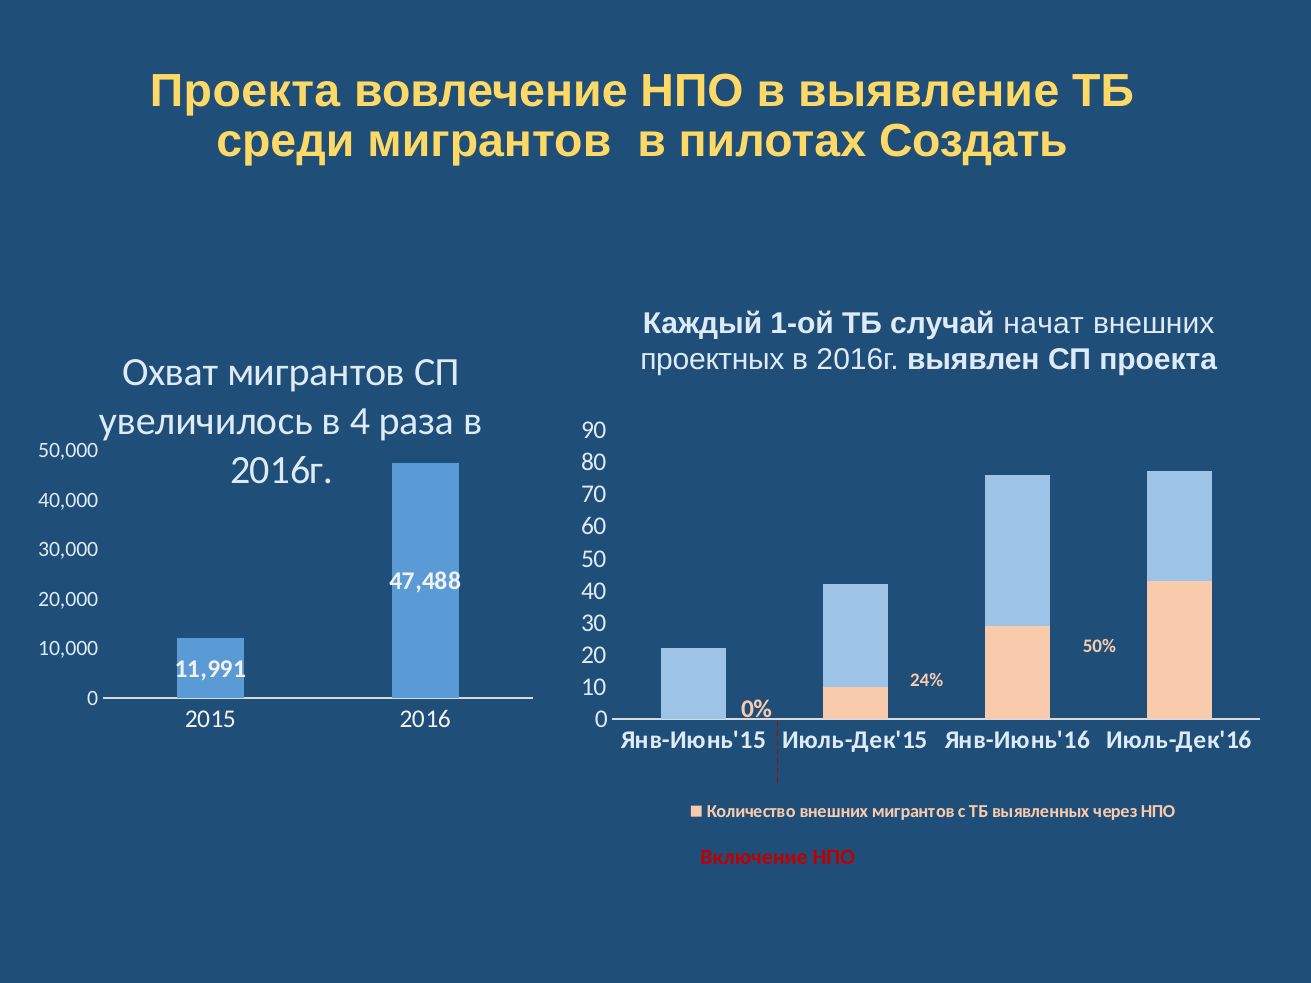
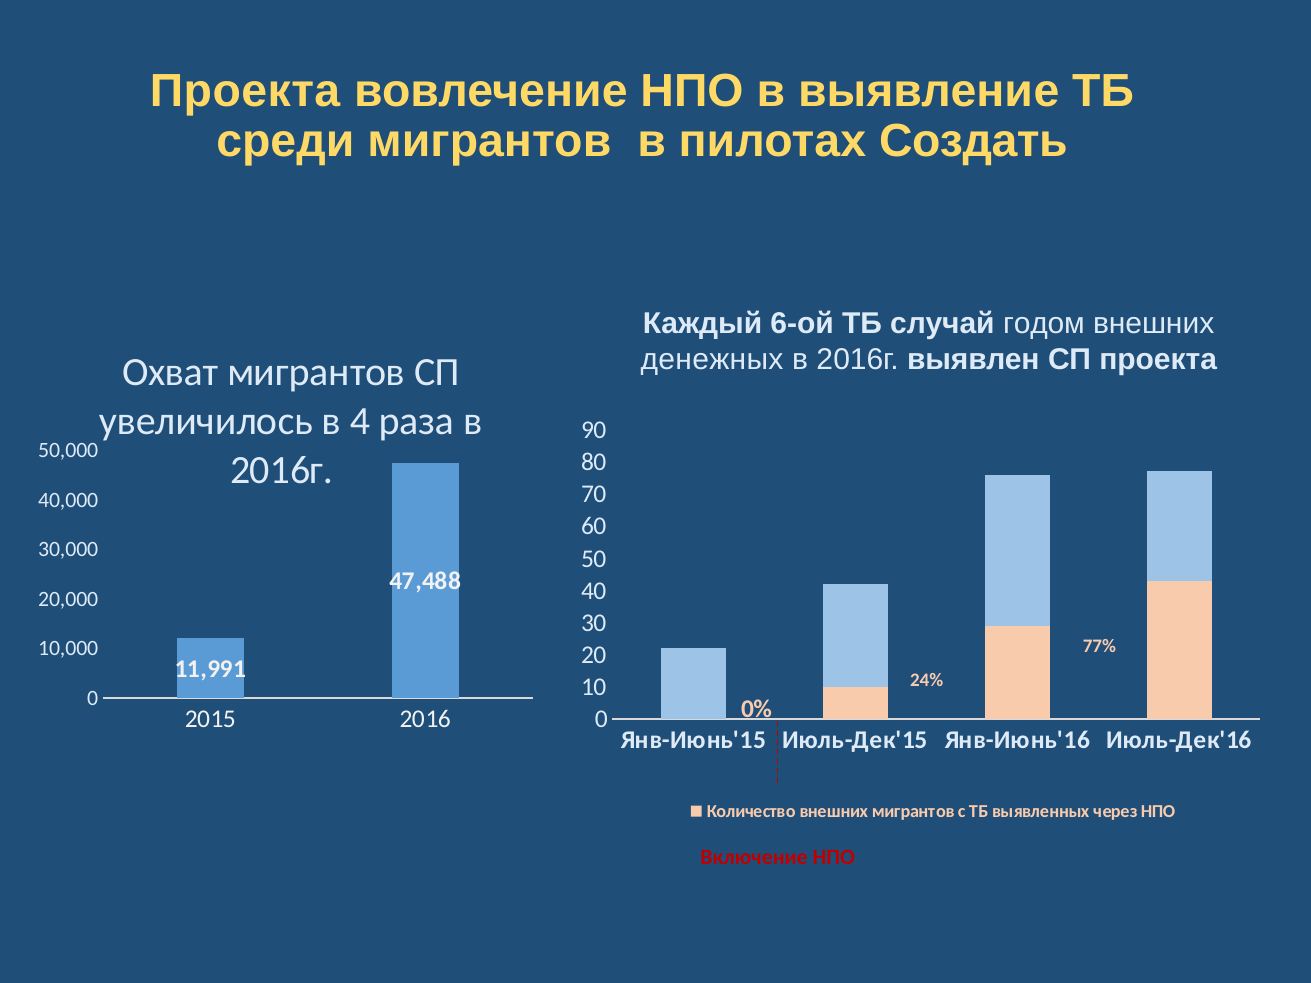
1-oй: 1-oй -> 6-oй
начат: начат -> годом
проектных: проектных -> денежных
50%: 50% -> 77%
